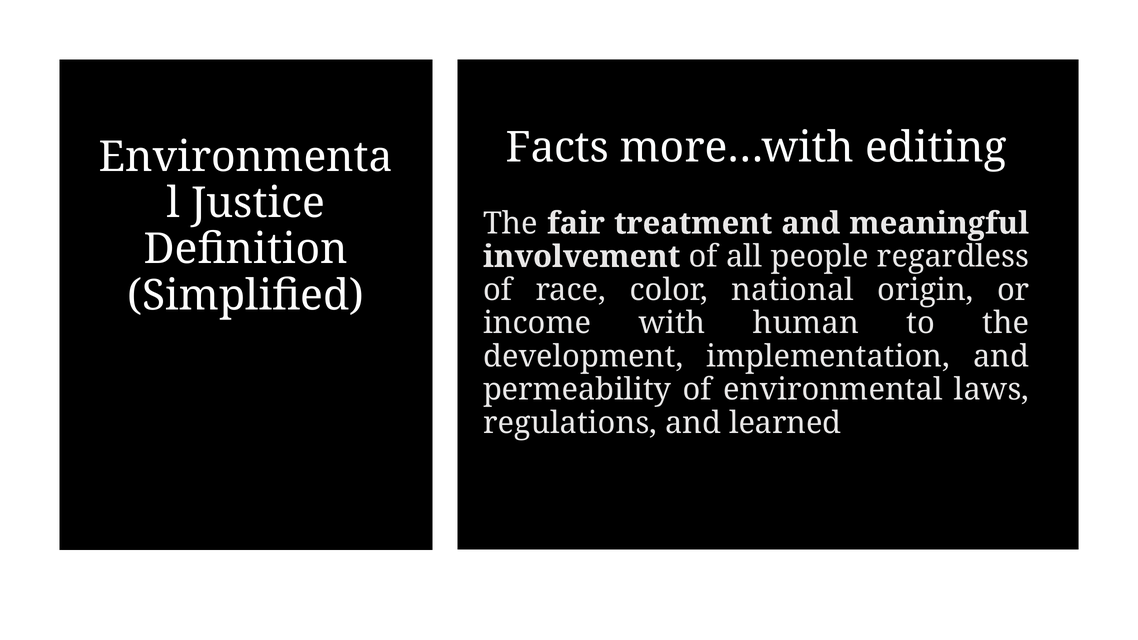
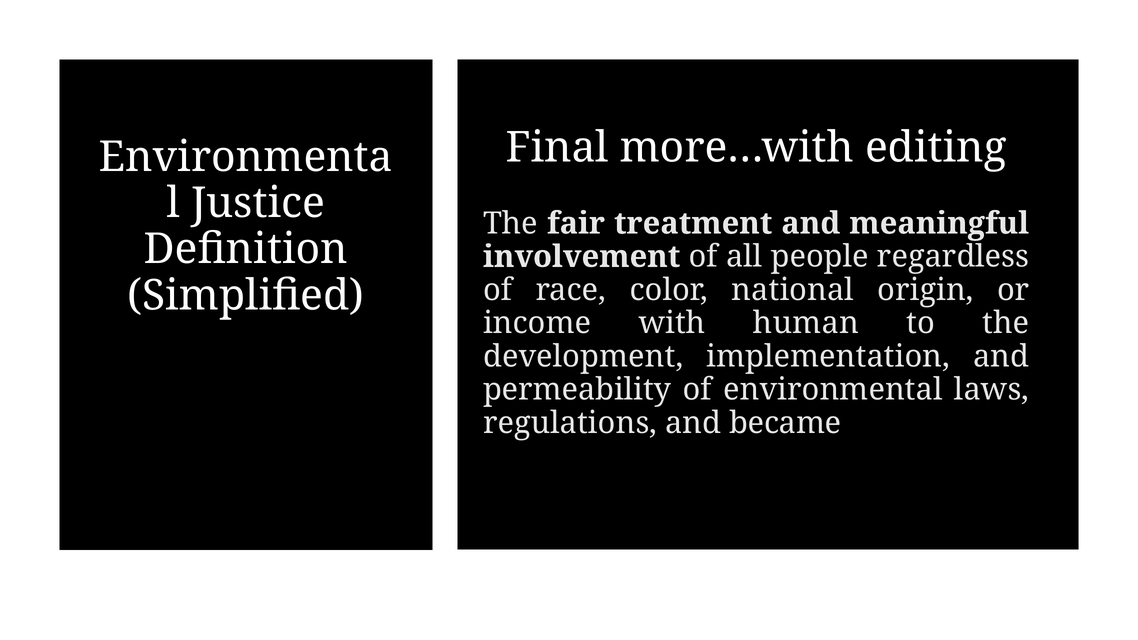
Facts: Facts -> Final
learned: learned -> became
